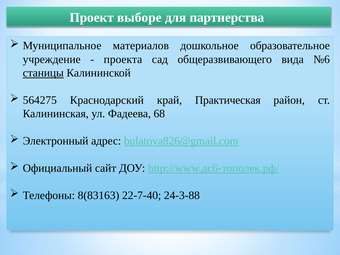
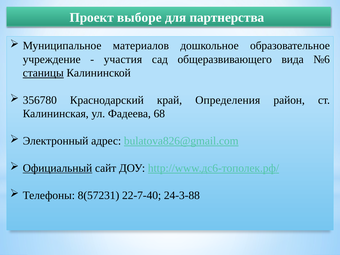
проекта: проекта -> участия
564275: 564275 -> 356780
Практическая: Практическая -> Определения
Официальный underline: none -> present
8(83163: 8(83163 -> 8(57231
